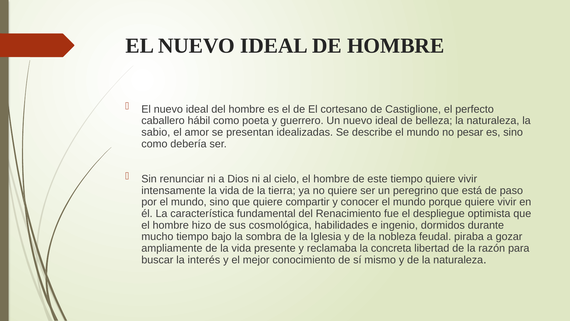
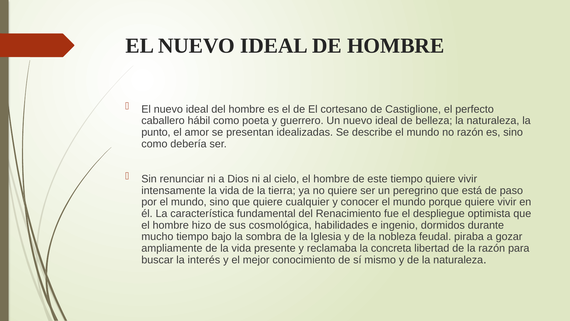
sabio: sabio -> punto
no pesar: pesar -> razón
compartir: compartir -> cualquier
